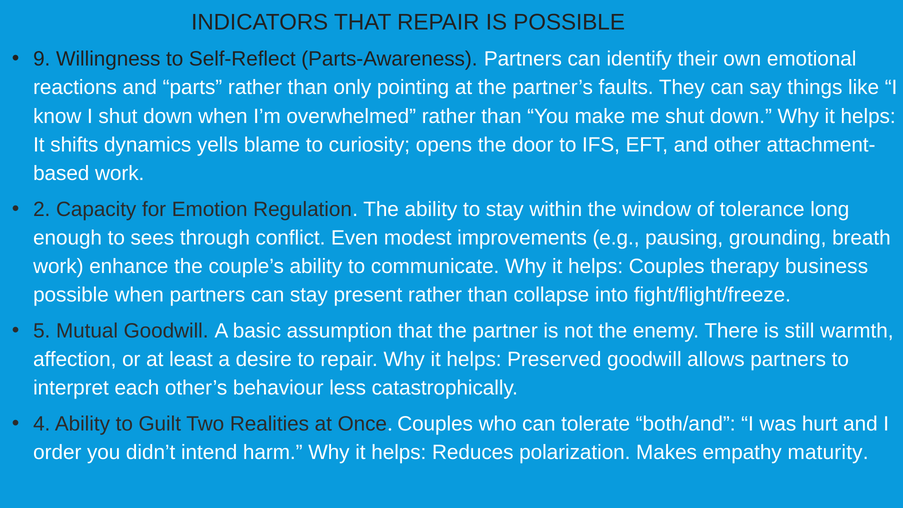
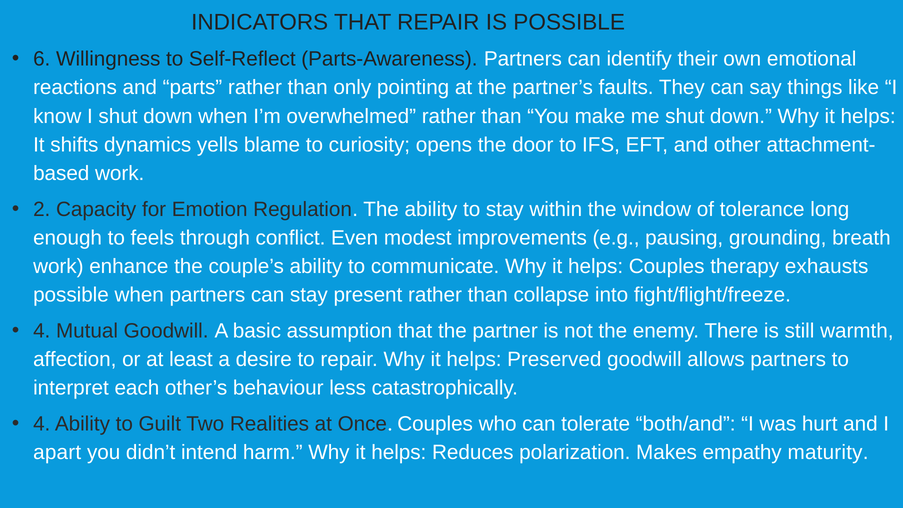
9: 9 -> 6
sees: sees -> feels
business: business -> exhausts
5 at (42, 331): 5 -> 4
order: order -> apart
